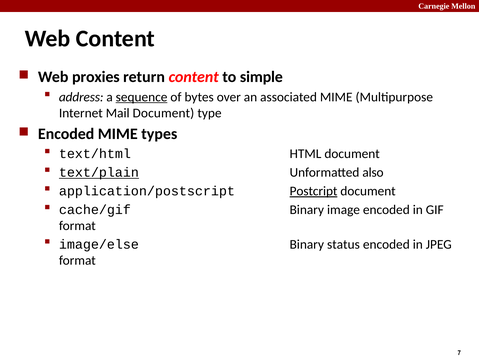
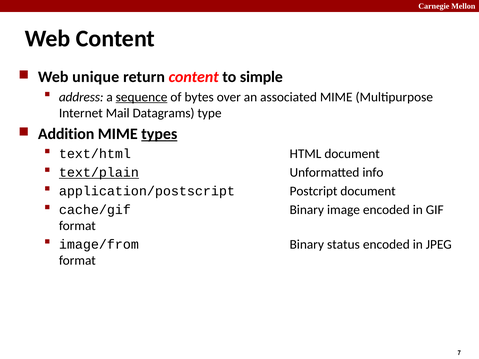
proxies: proxies -> unique
Mail Document: Document -> Datagrams
Encoded at (66, 134): Encoded -> Addition
types underline: none -> present
also: also -> info
Postcript underline: present -> none
image/else: image/else -> image/from
